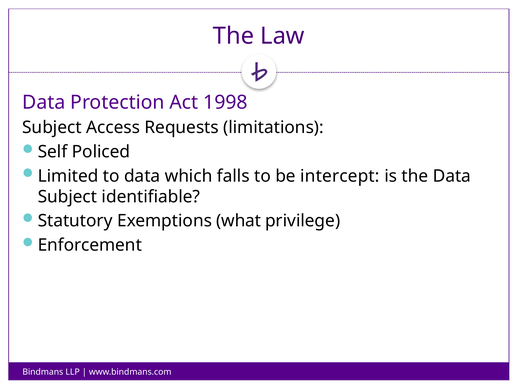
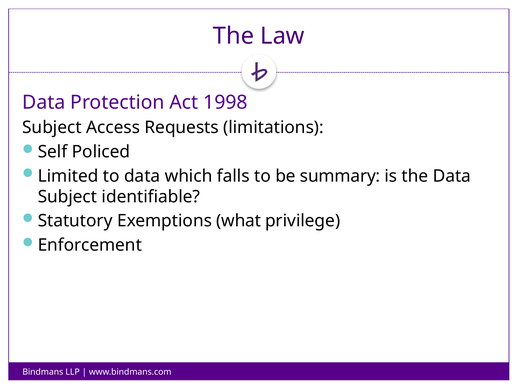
intercept: intercept -> summary
